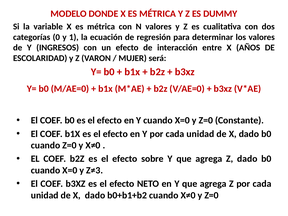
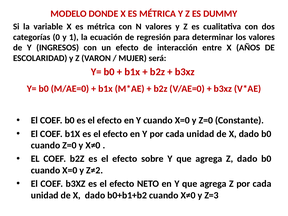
Z≠3: Z≠3 -> Z≠2
X≠0 y Z=0: Z=0 -> Z=3
